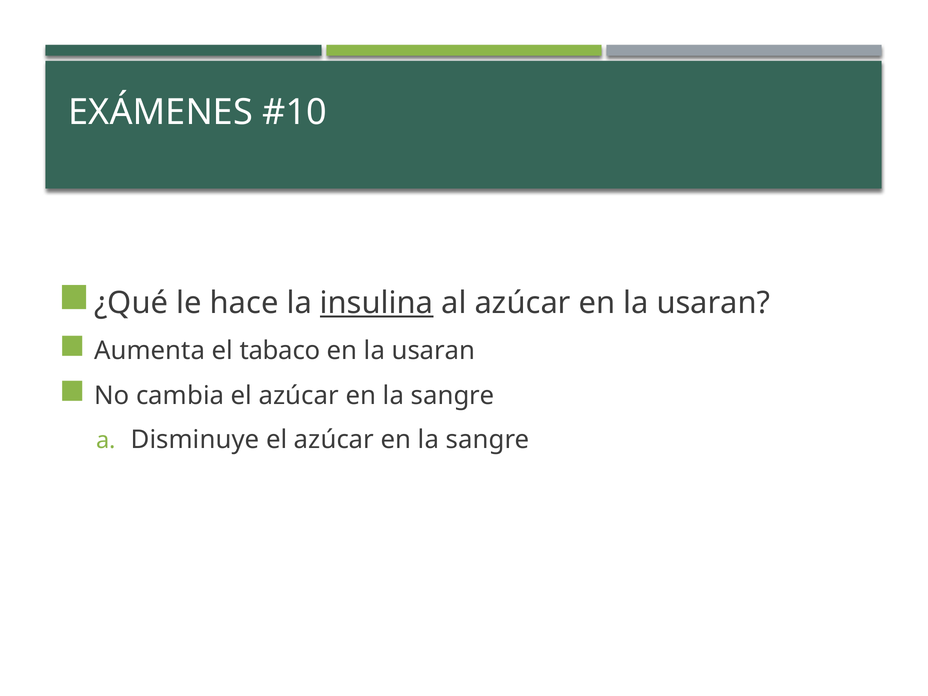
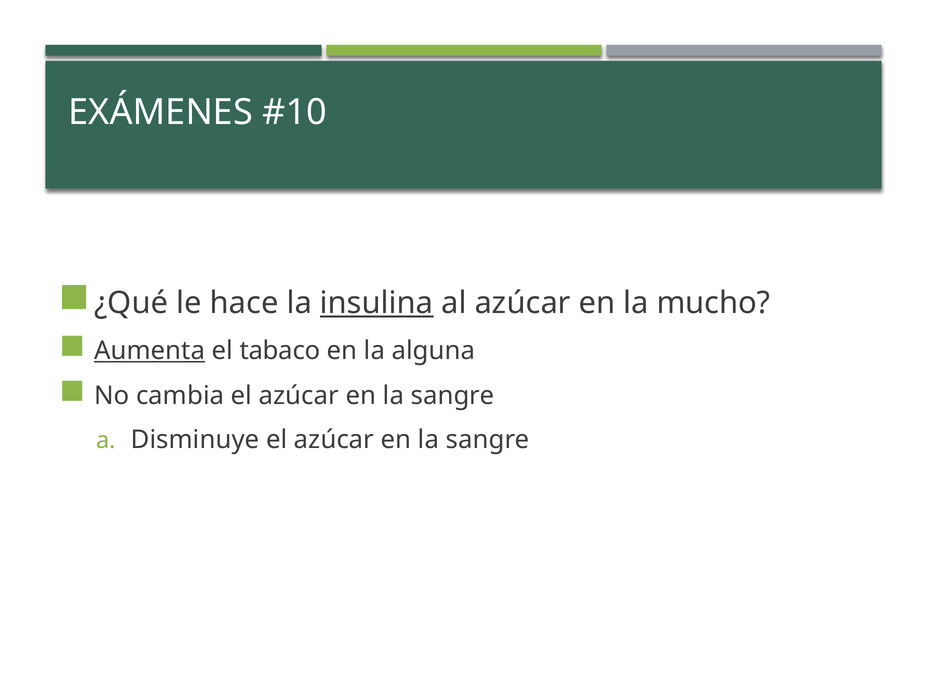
azúcar en la usaran: usaran -> mucho
Aumenta underline: none -> present
usaran at (433, 351): usaran -> alguna
